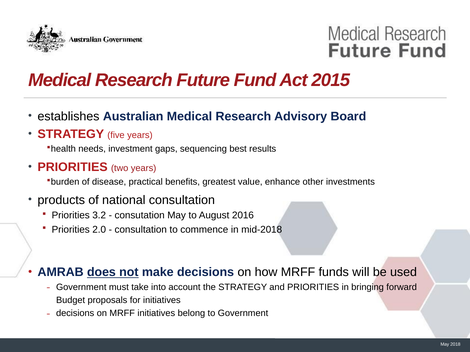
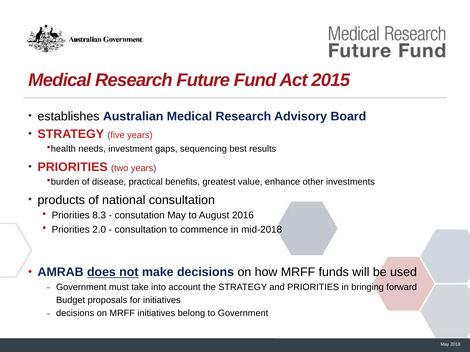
3.2: 3.2 -> 8.3
